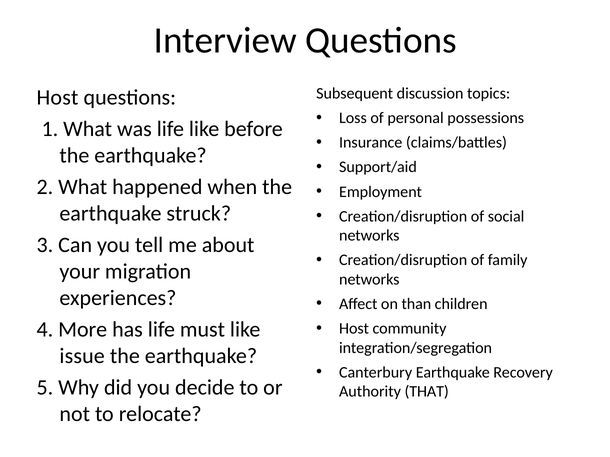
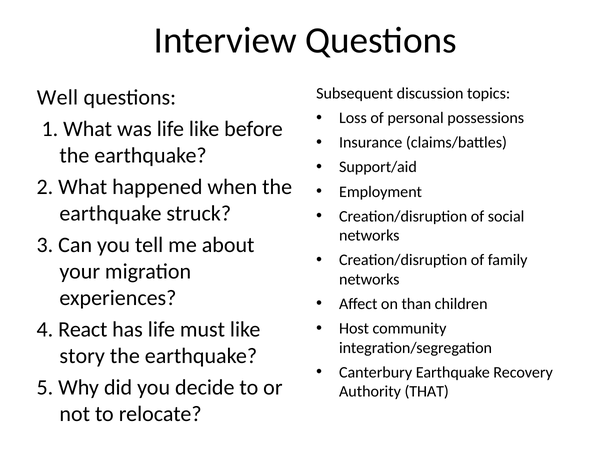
Host at (58, 98): Host -> Well
More: More -> React
issue: issue -> story
